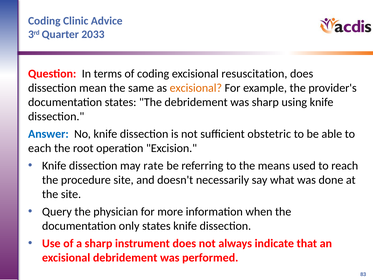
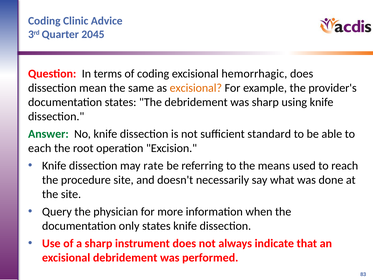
2033: 2033 -> 2045
resuscitation: resuscitation -> hemorrhagic
Answer colour: blue -> green
obstetric: obstetric -> standard
